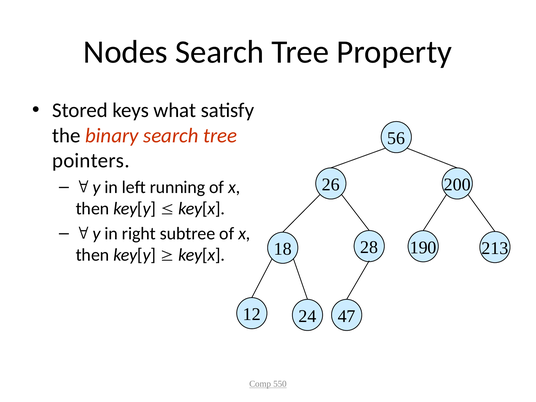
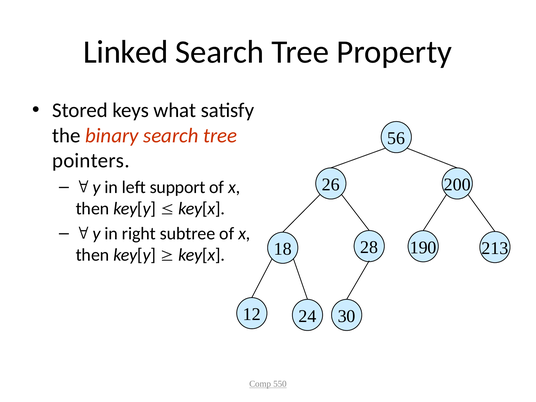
Nodes: Nodes -> Linked
running: running -> support
47: 47 -> 30
